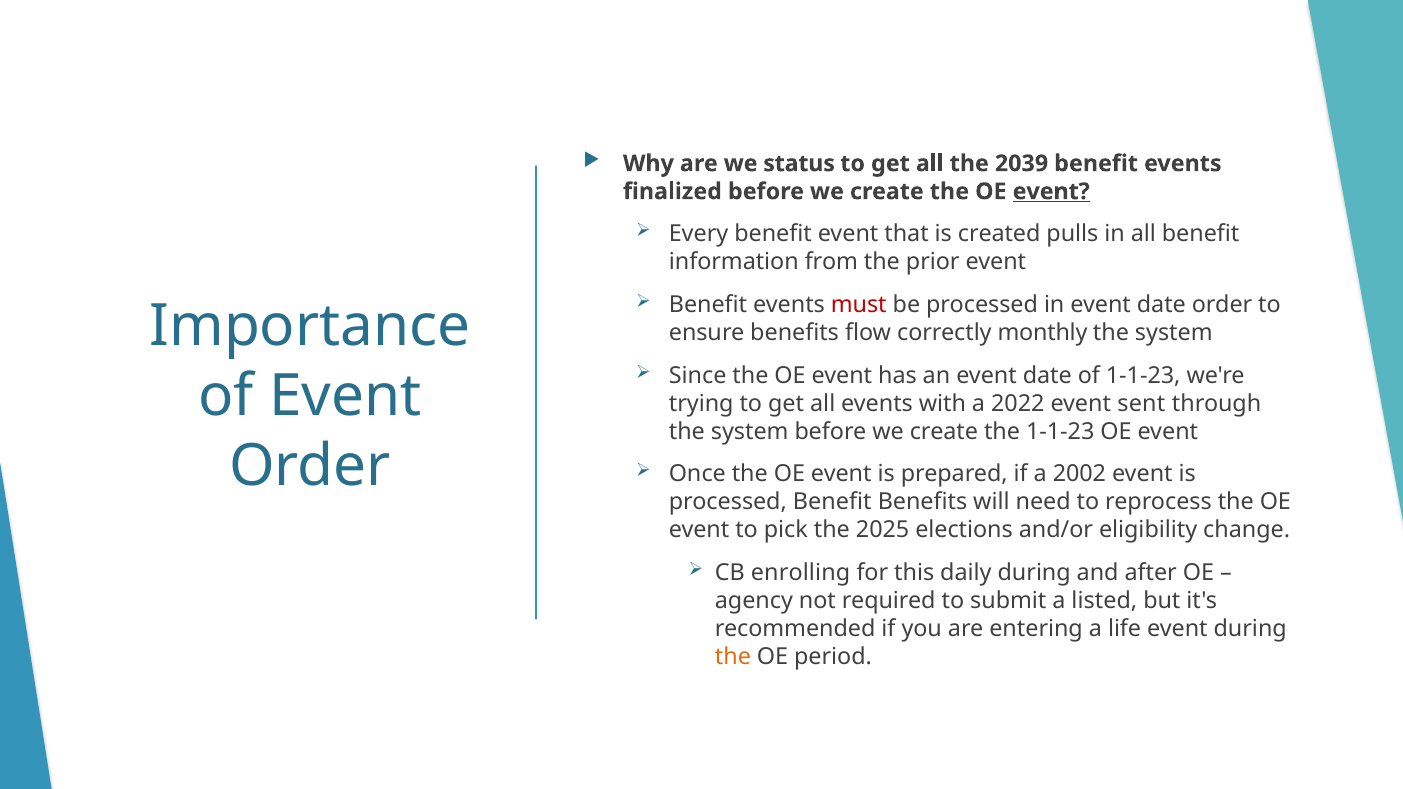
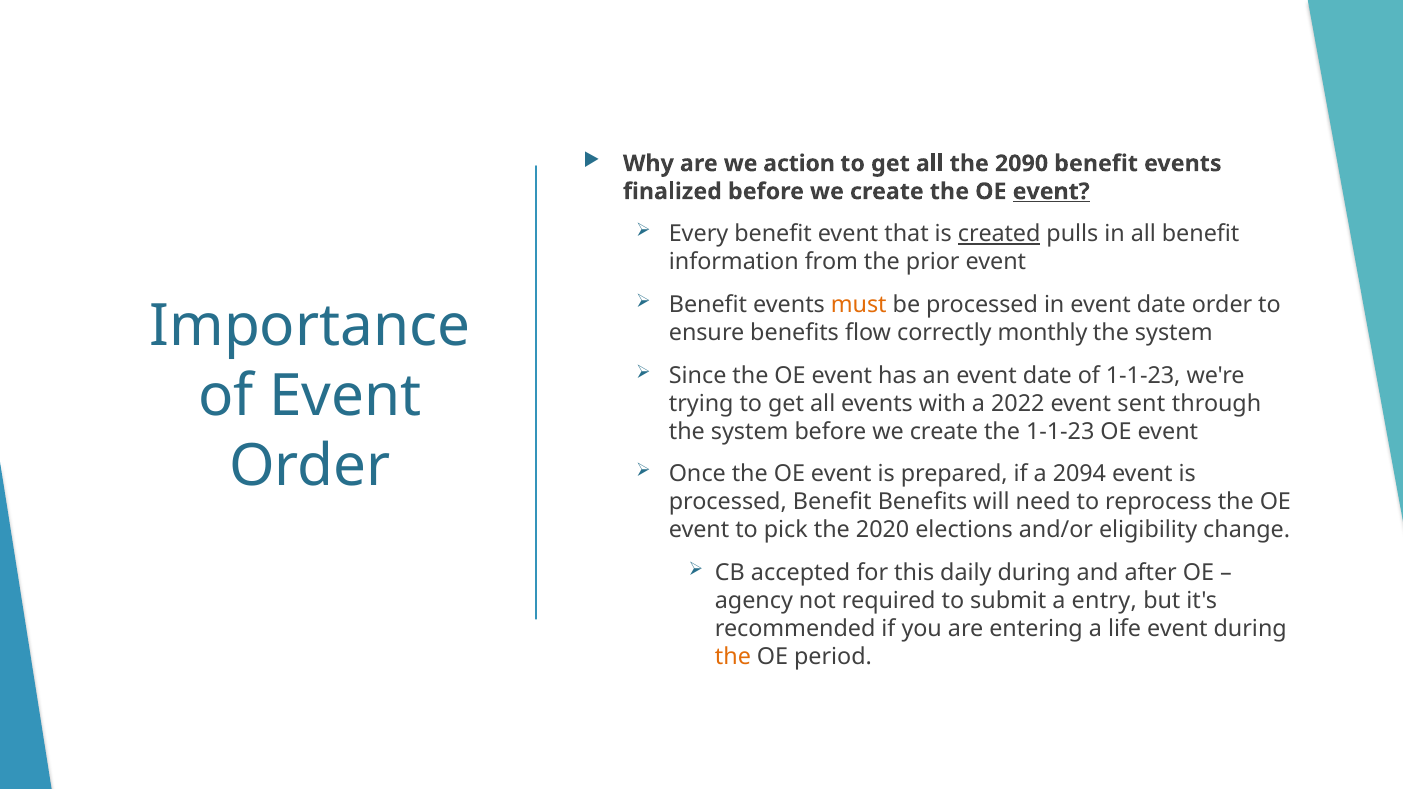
status: status -> action
2039: 2039 -> 2090
created underline: none -> present
must colour: red -> orange
2002: 2002 -> 2094
2025: 2025 -> 2020
enrolling: enrolling -> accepted
listed: listed -> entry
